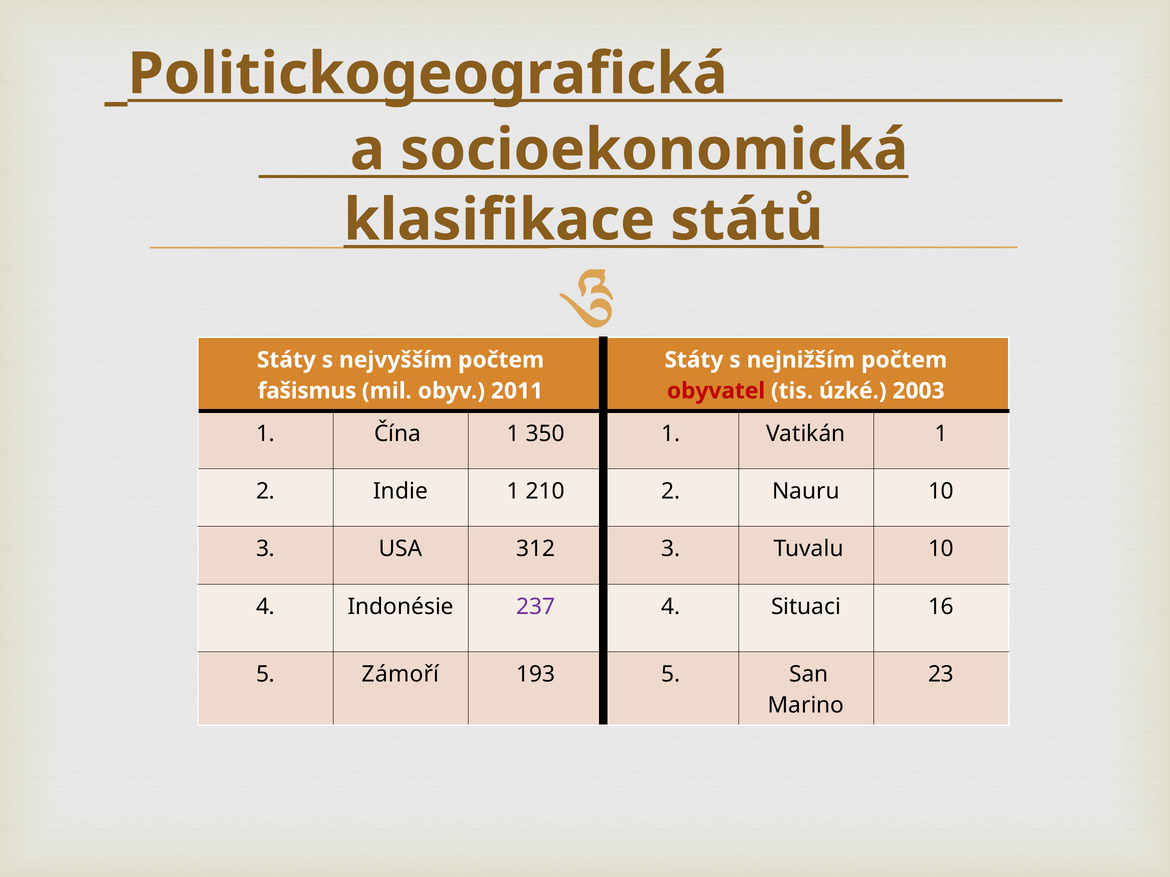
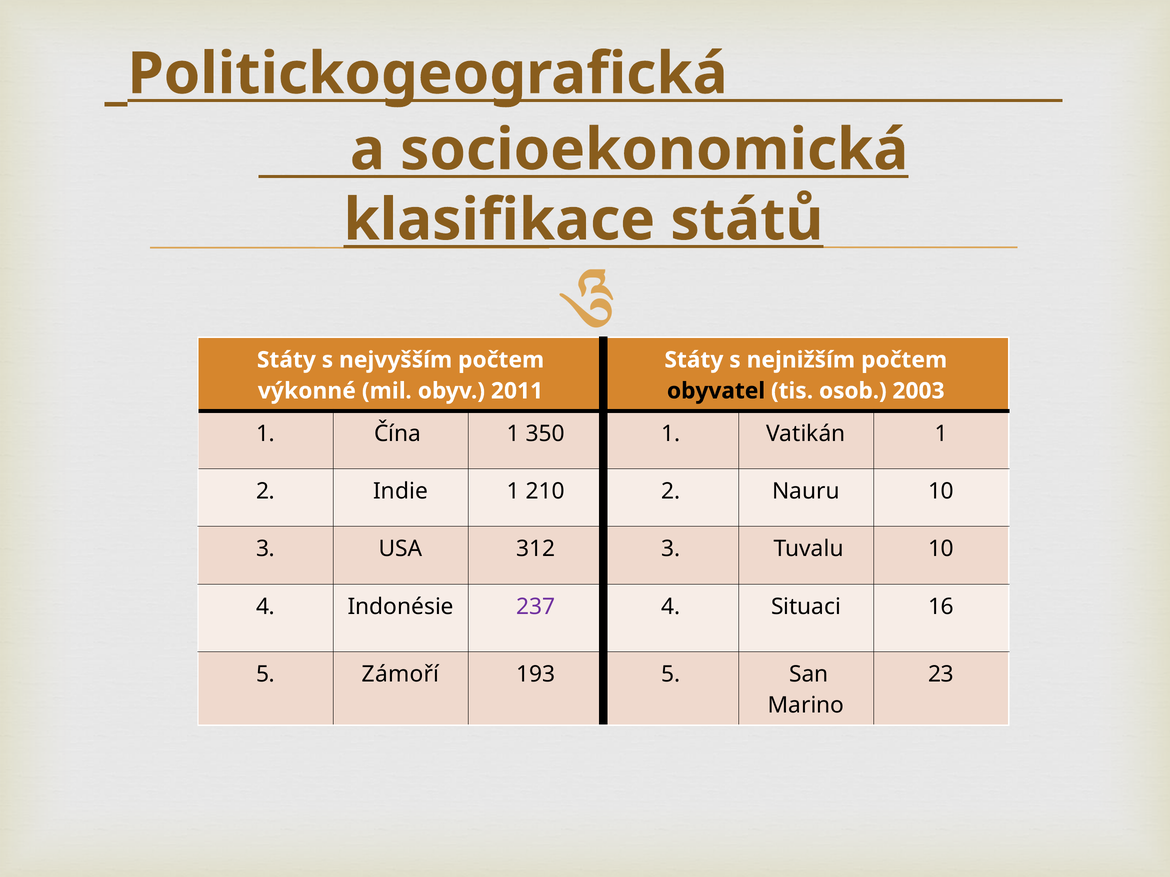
fašismus: fašismus -> výkonné
obyvatel colour: red -> black
úzké: úzké -> osob
